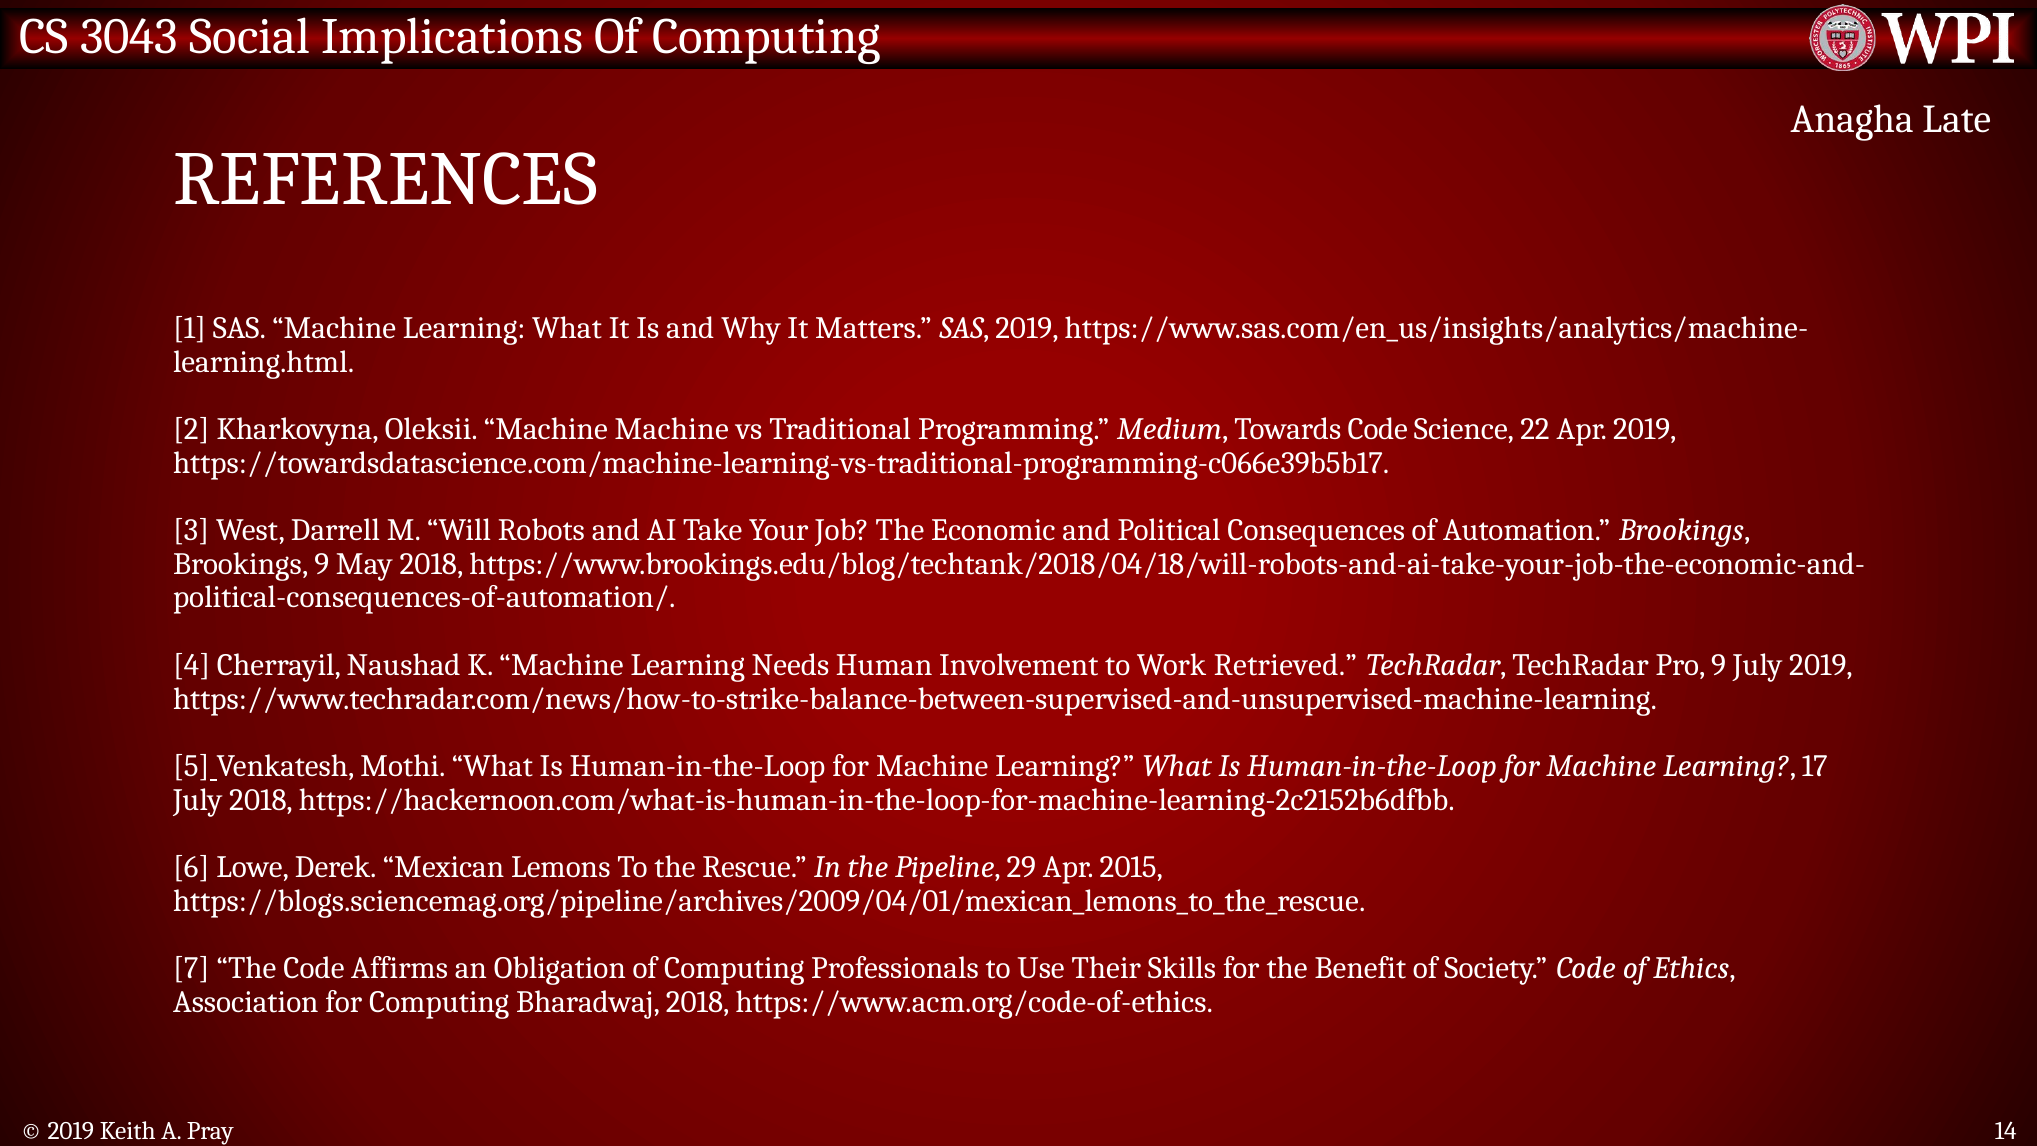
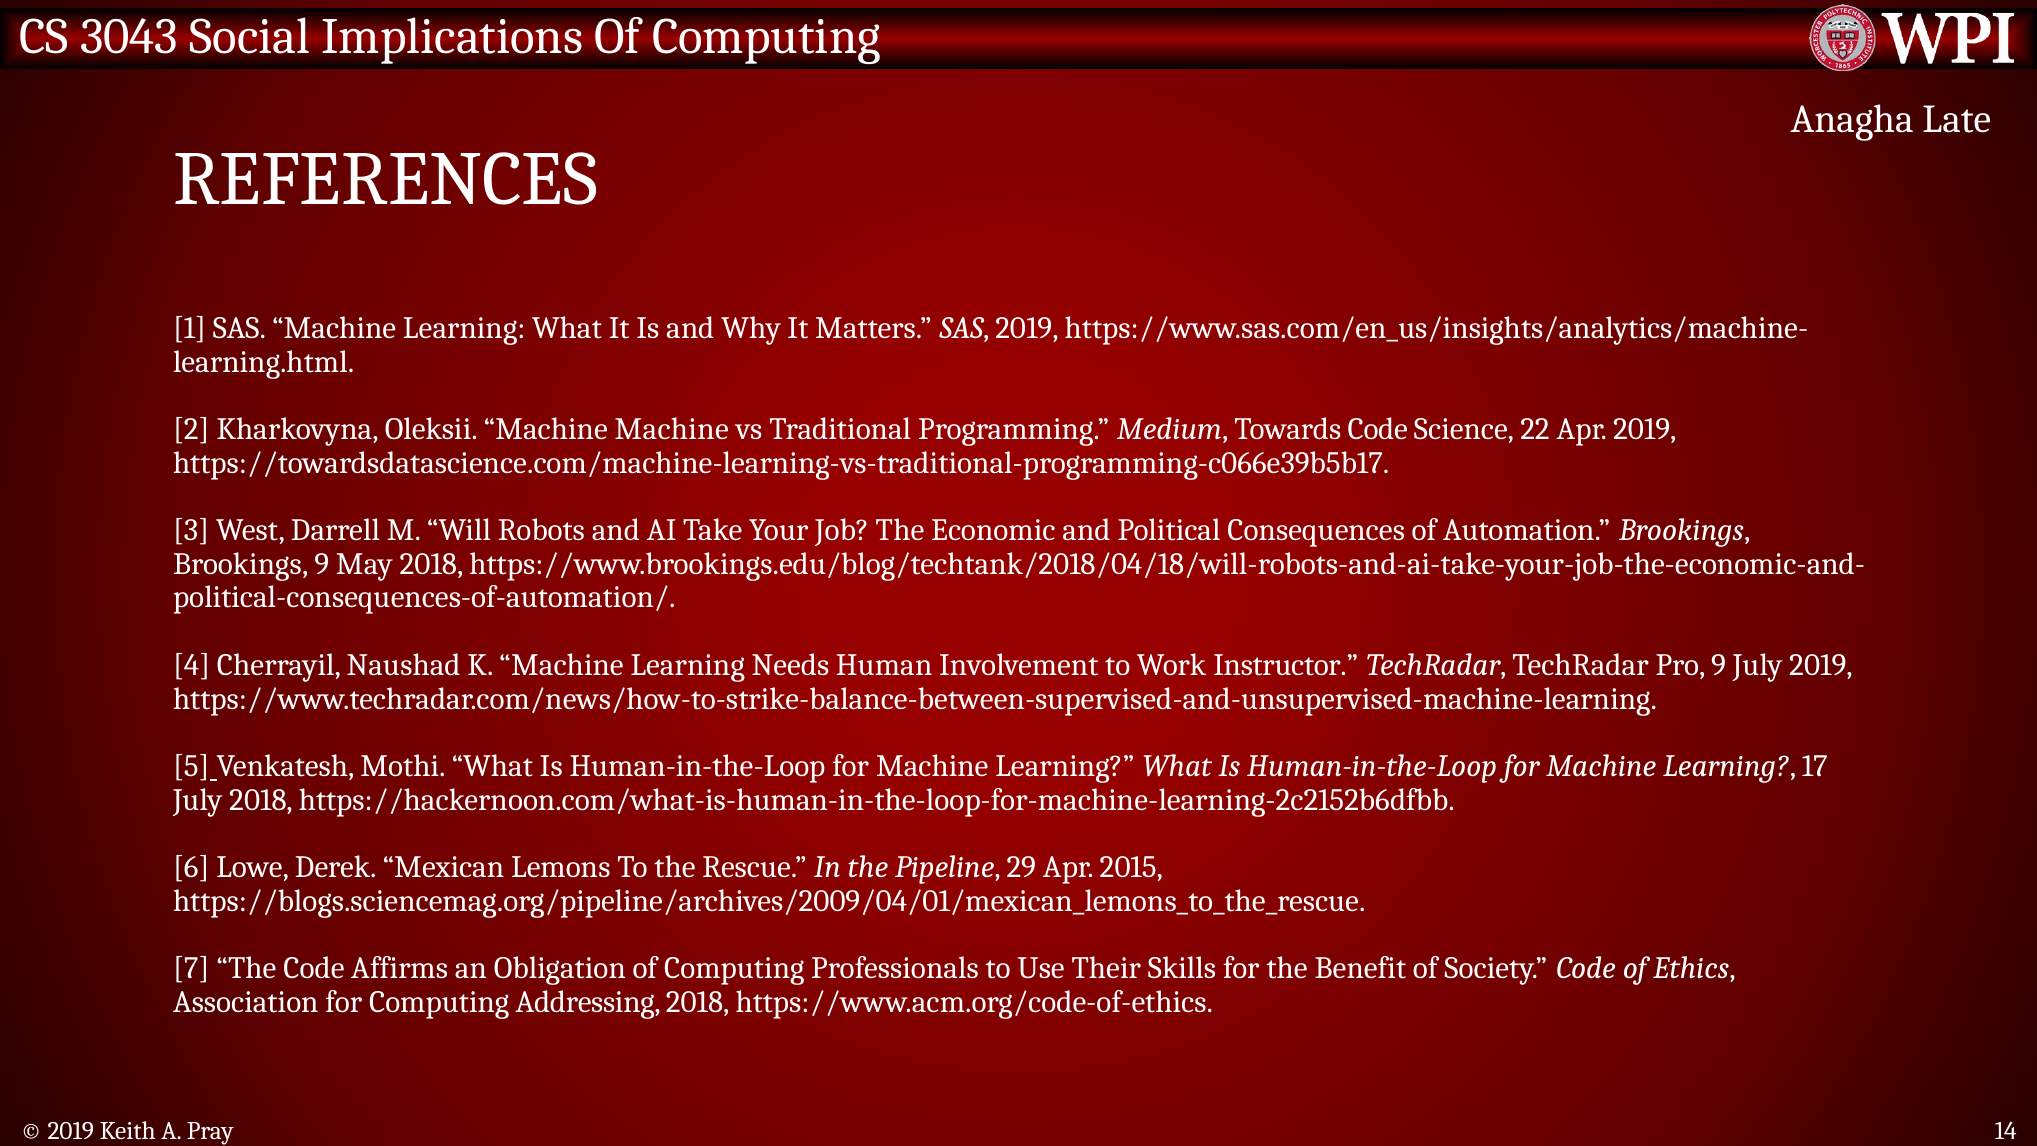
Retrieved: Retrieved -> Instructor
Bharadwaj: Bharadwaj -> Addressing
